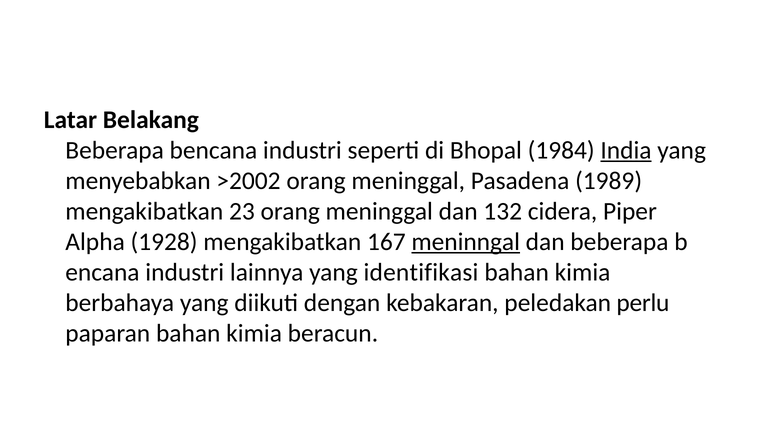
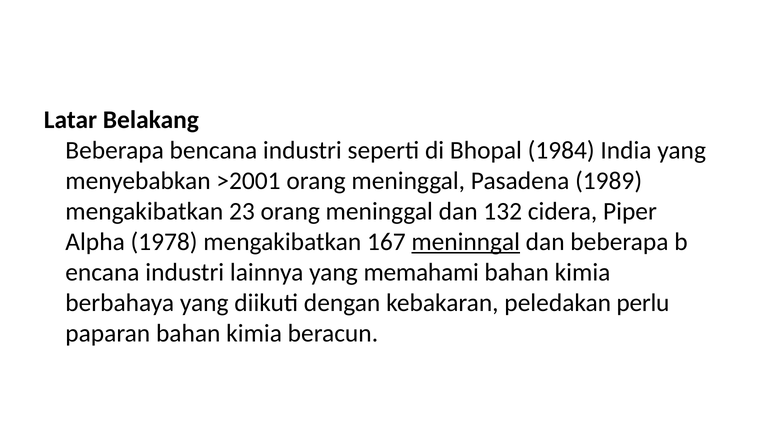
India underline: present -> none
>2002: >2002 -> >2001
1928: 1928 -> 1978
identifikasi: identifikasi -> memahami
